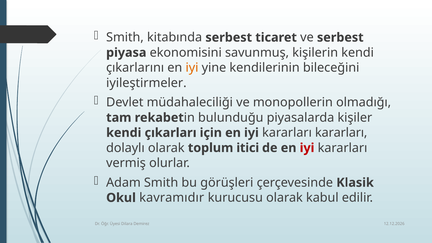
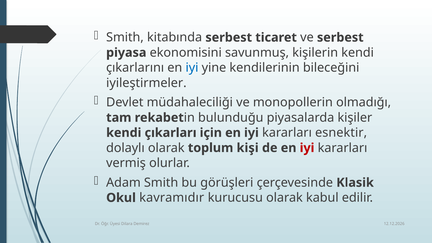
iyi at (192, 68) colour: orange -> blue
kararları kararları: kararları -> esnektir
itici: itici -> kişi
